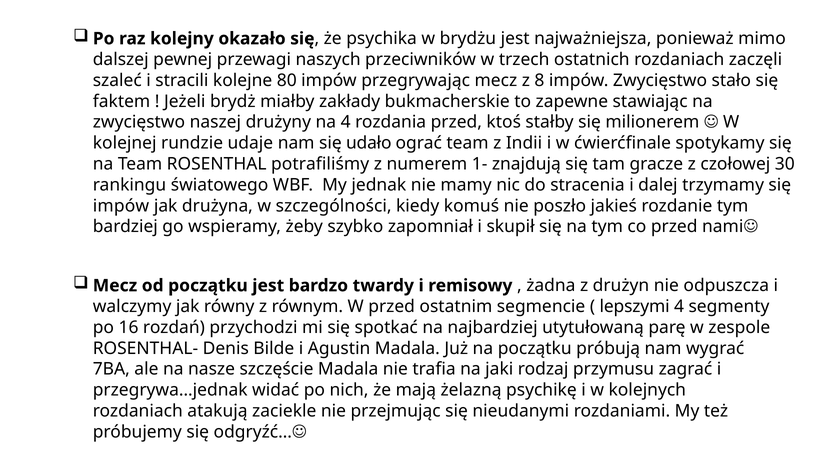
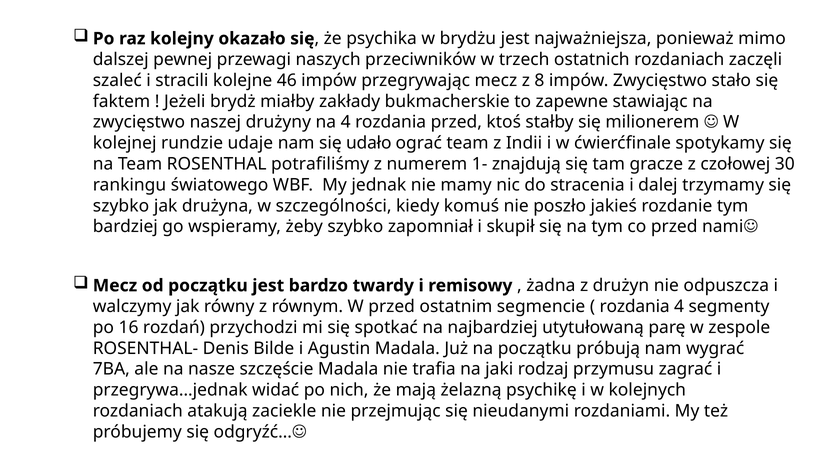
80: 80 -> 46
impów at (121, 206): impów -> szybko
lepszymi at (635, 306): lepszymi -> rozdania
